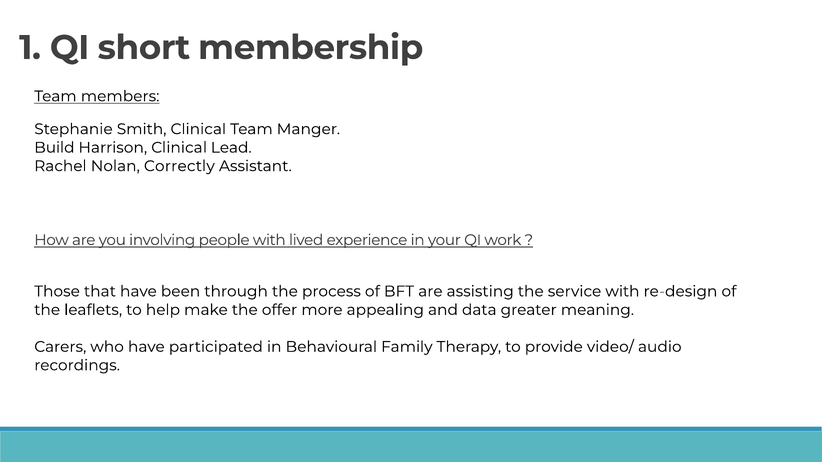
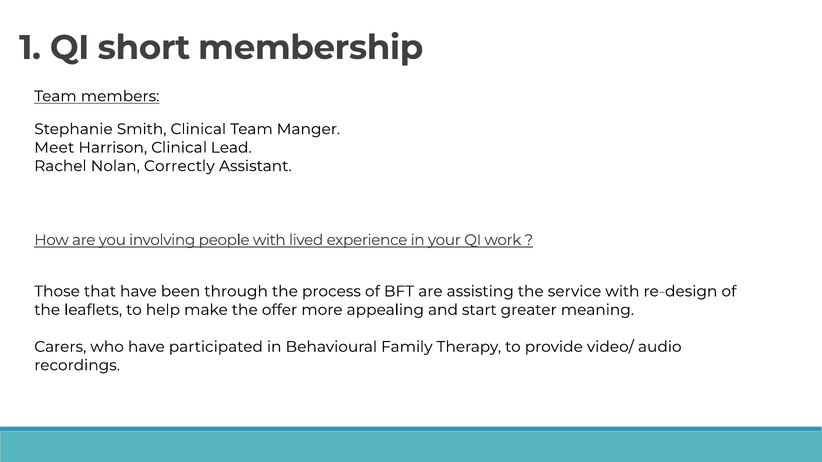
Build: Build -> Meet
data: data -> start
